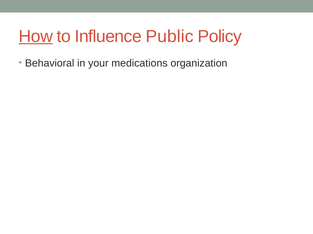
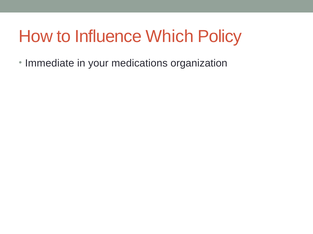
How underline: present -> none
Public: Public -> Which
Behavioral: Behavioral -> Immediate
